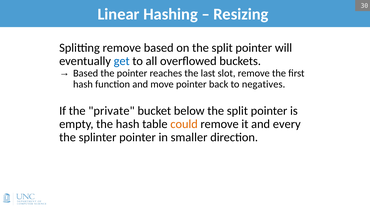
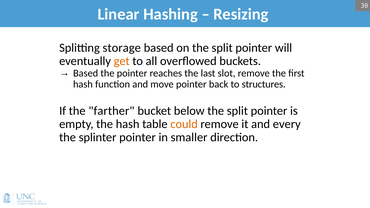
Splitting remove: remove -> storage
get colour: blue -> orange
negatives: negatives -> structures
private: private -> farther
